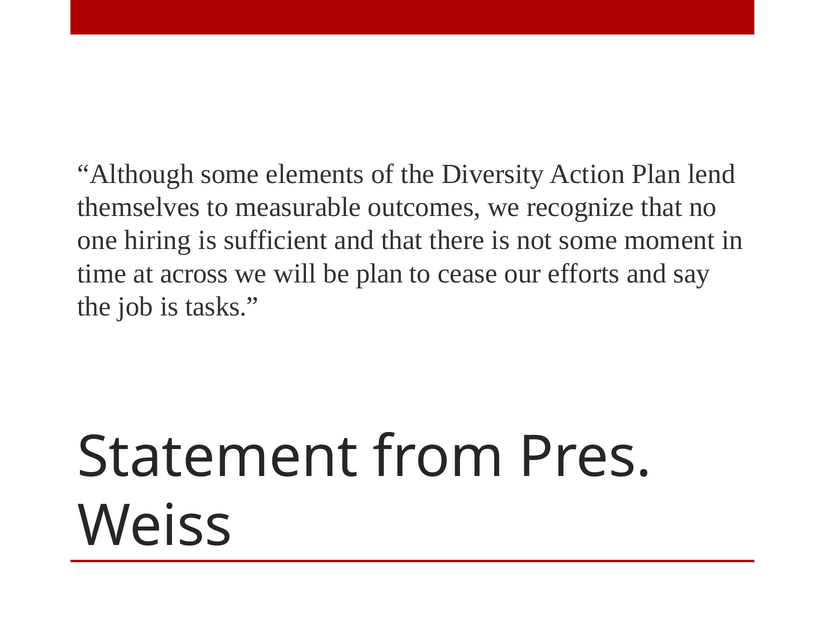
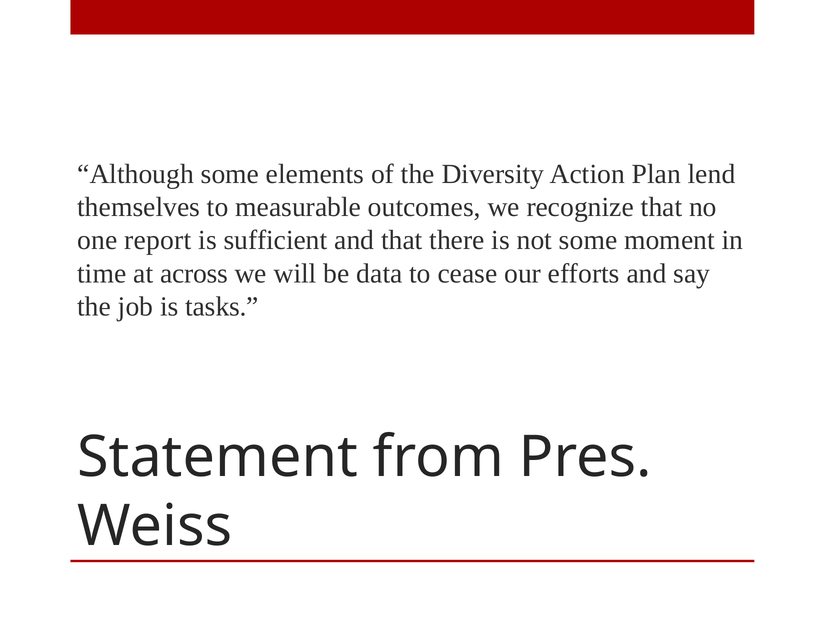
hiring: hiring -> report
be plan: plan -> data
